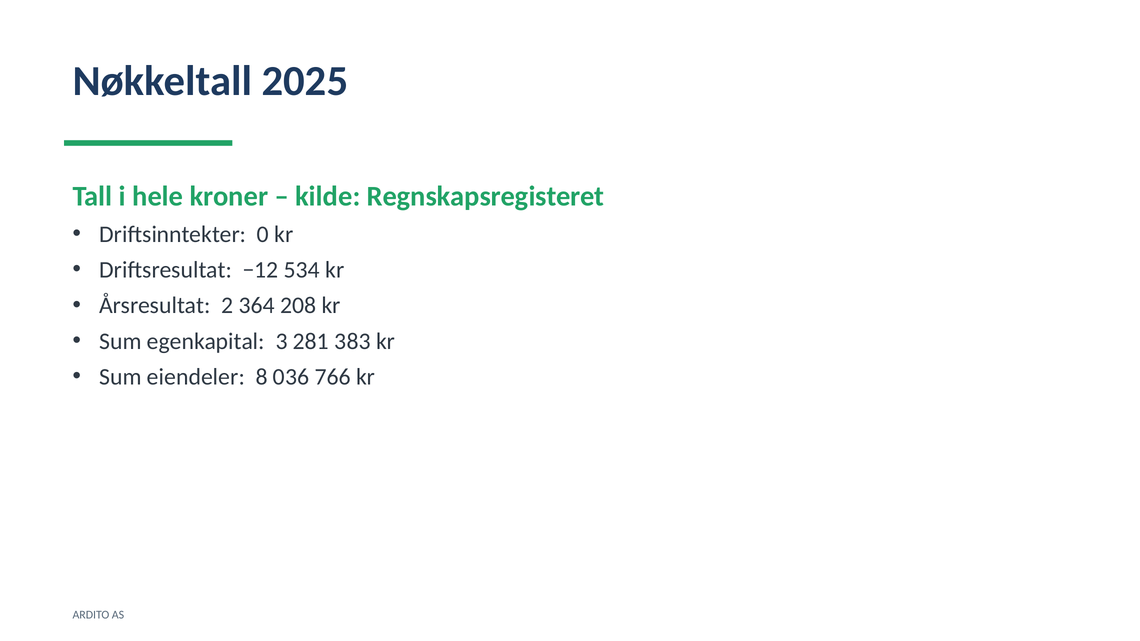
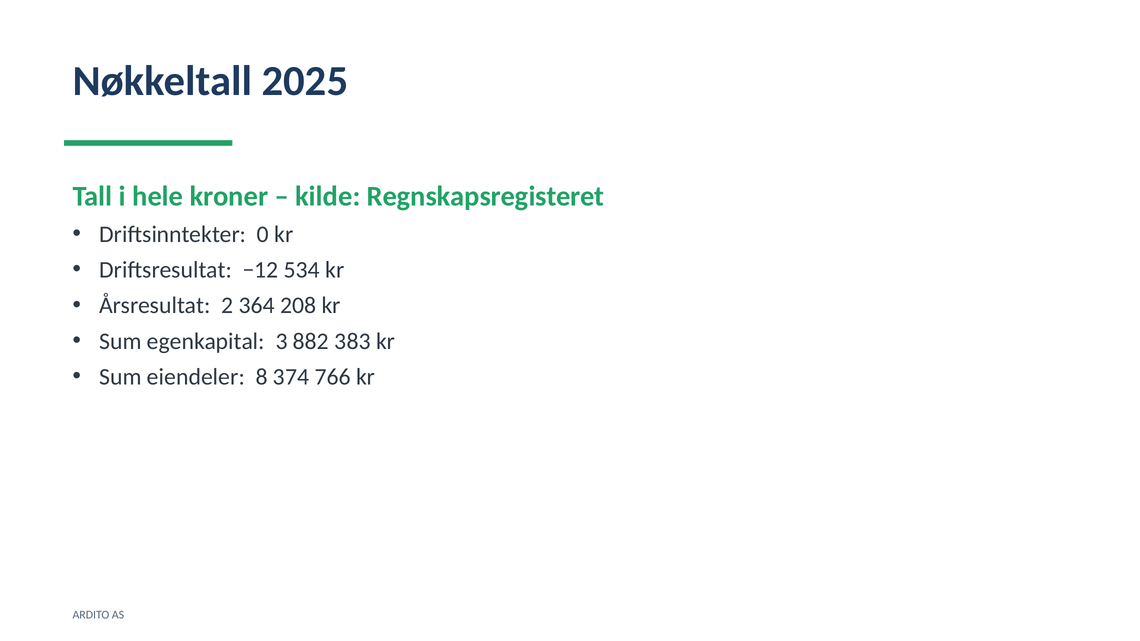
281: 281 -> 882
036: 036 -> 374
